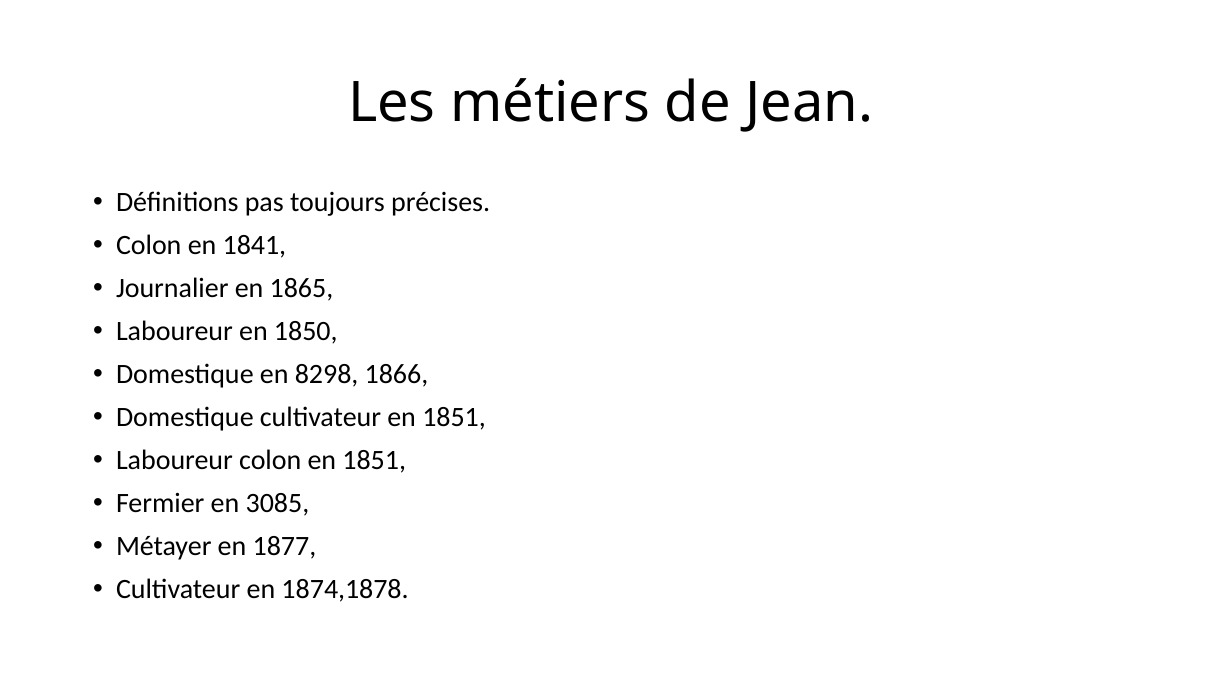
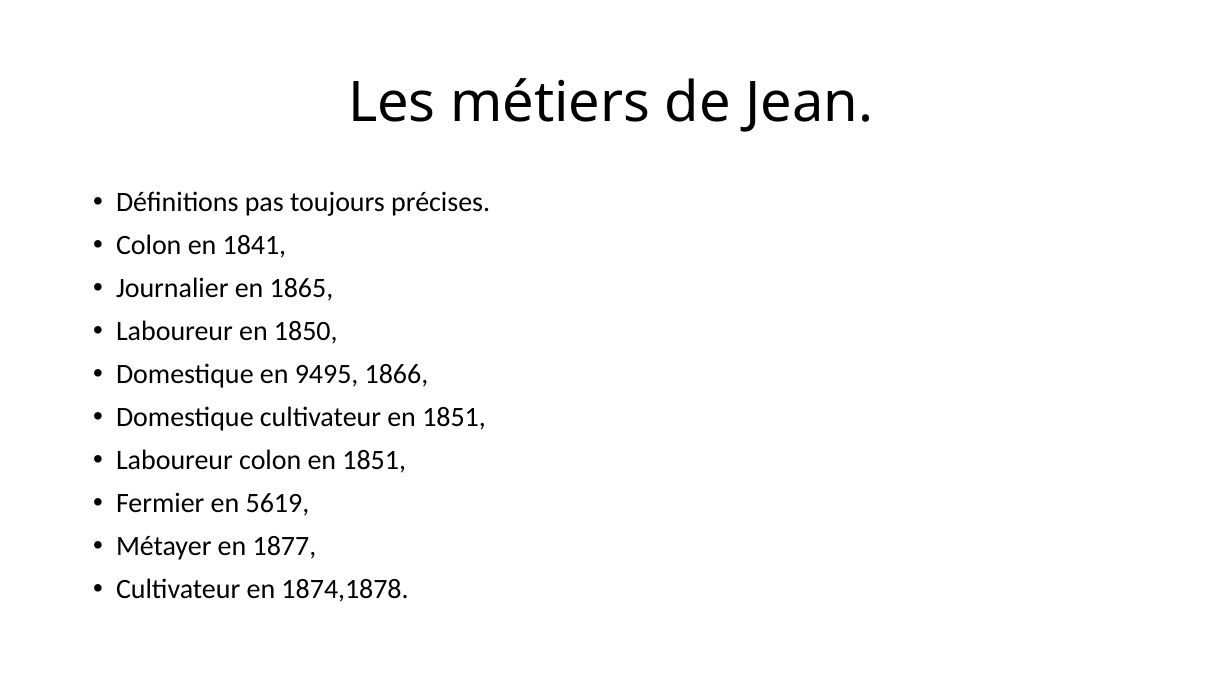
8298: 8298 -> 9495
3085: 3085 -> 5619
